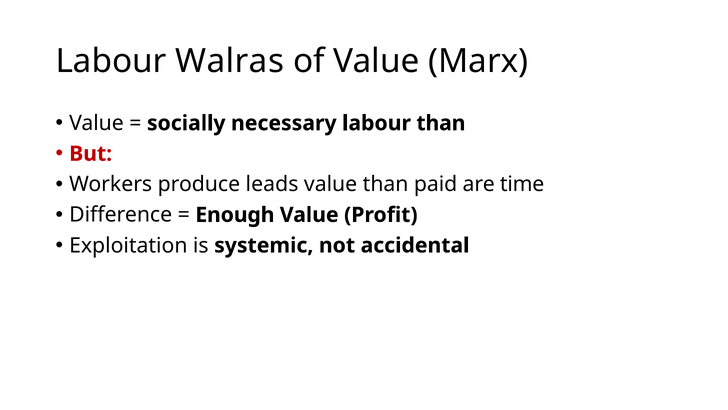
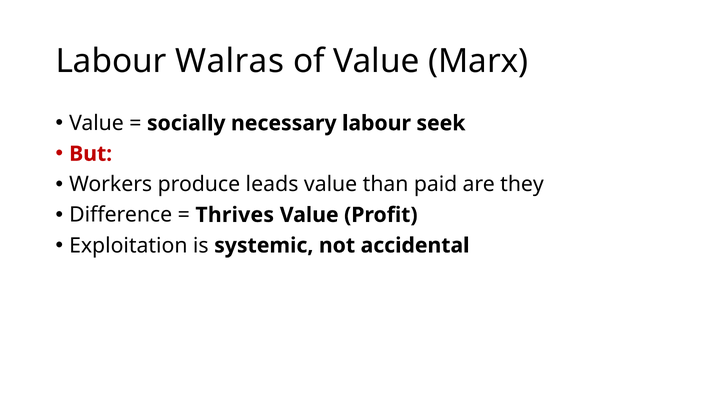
labour than: than -> seek
time: time -> they
Enough: Enough -> Thrives
